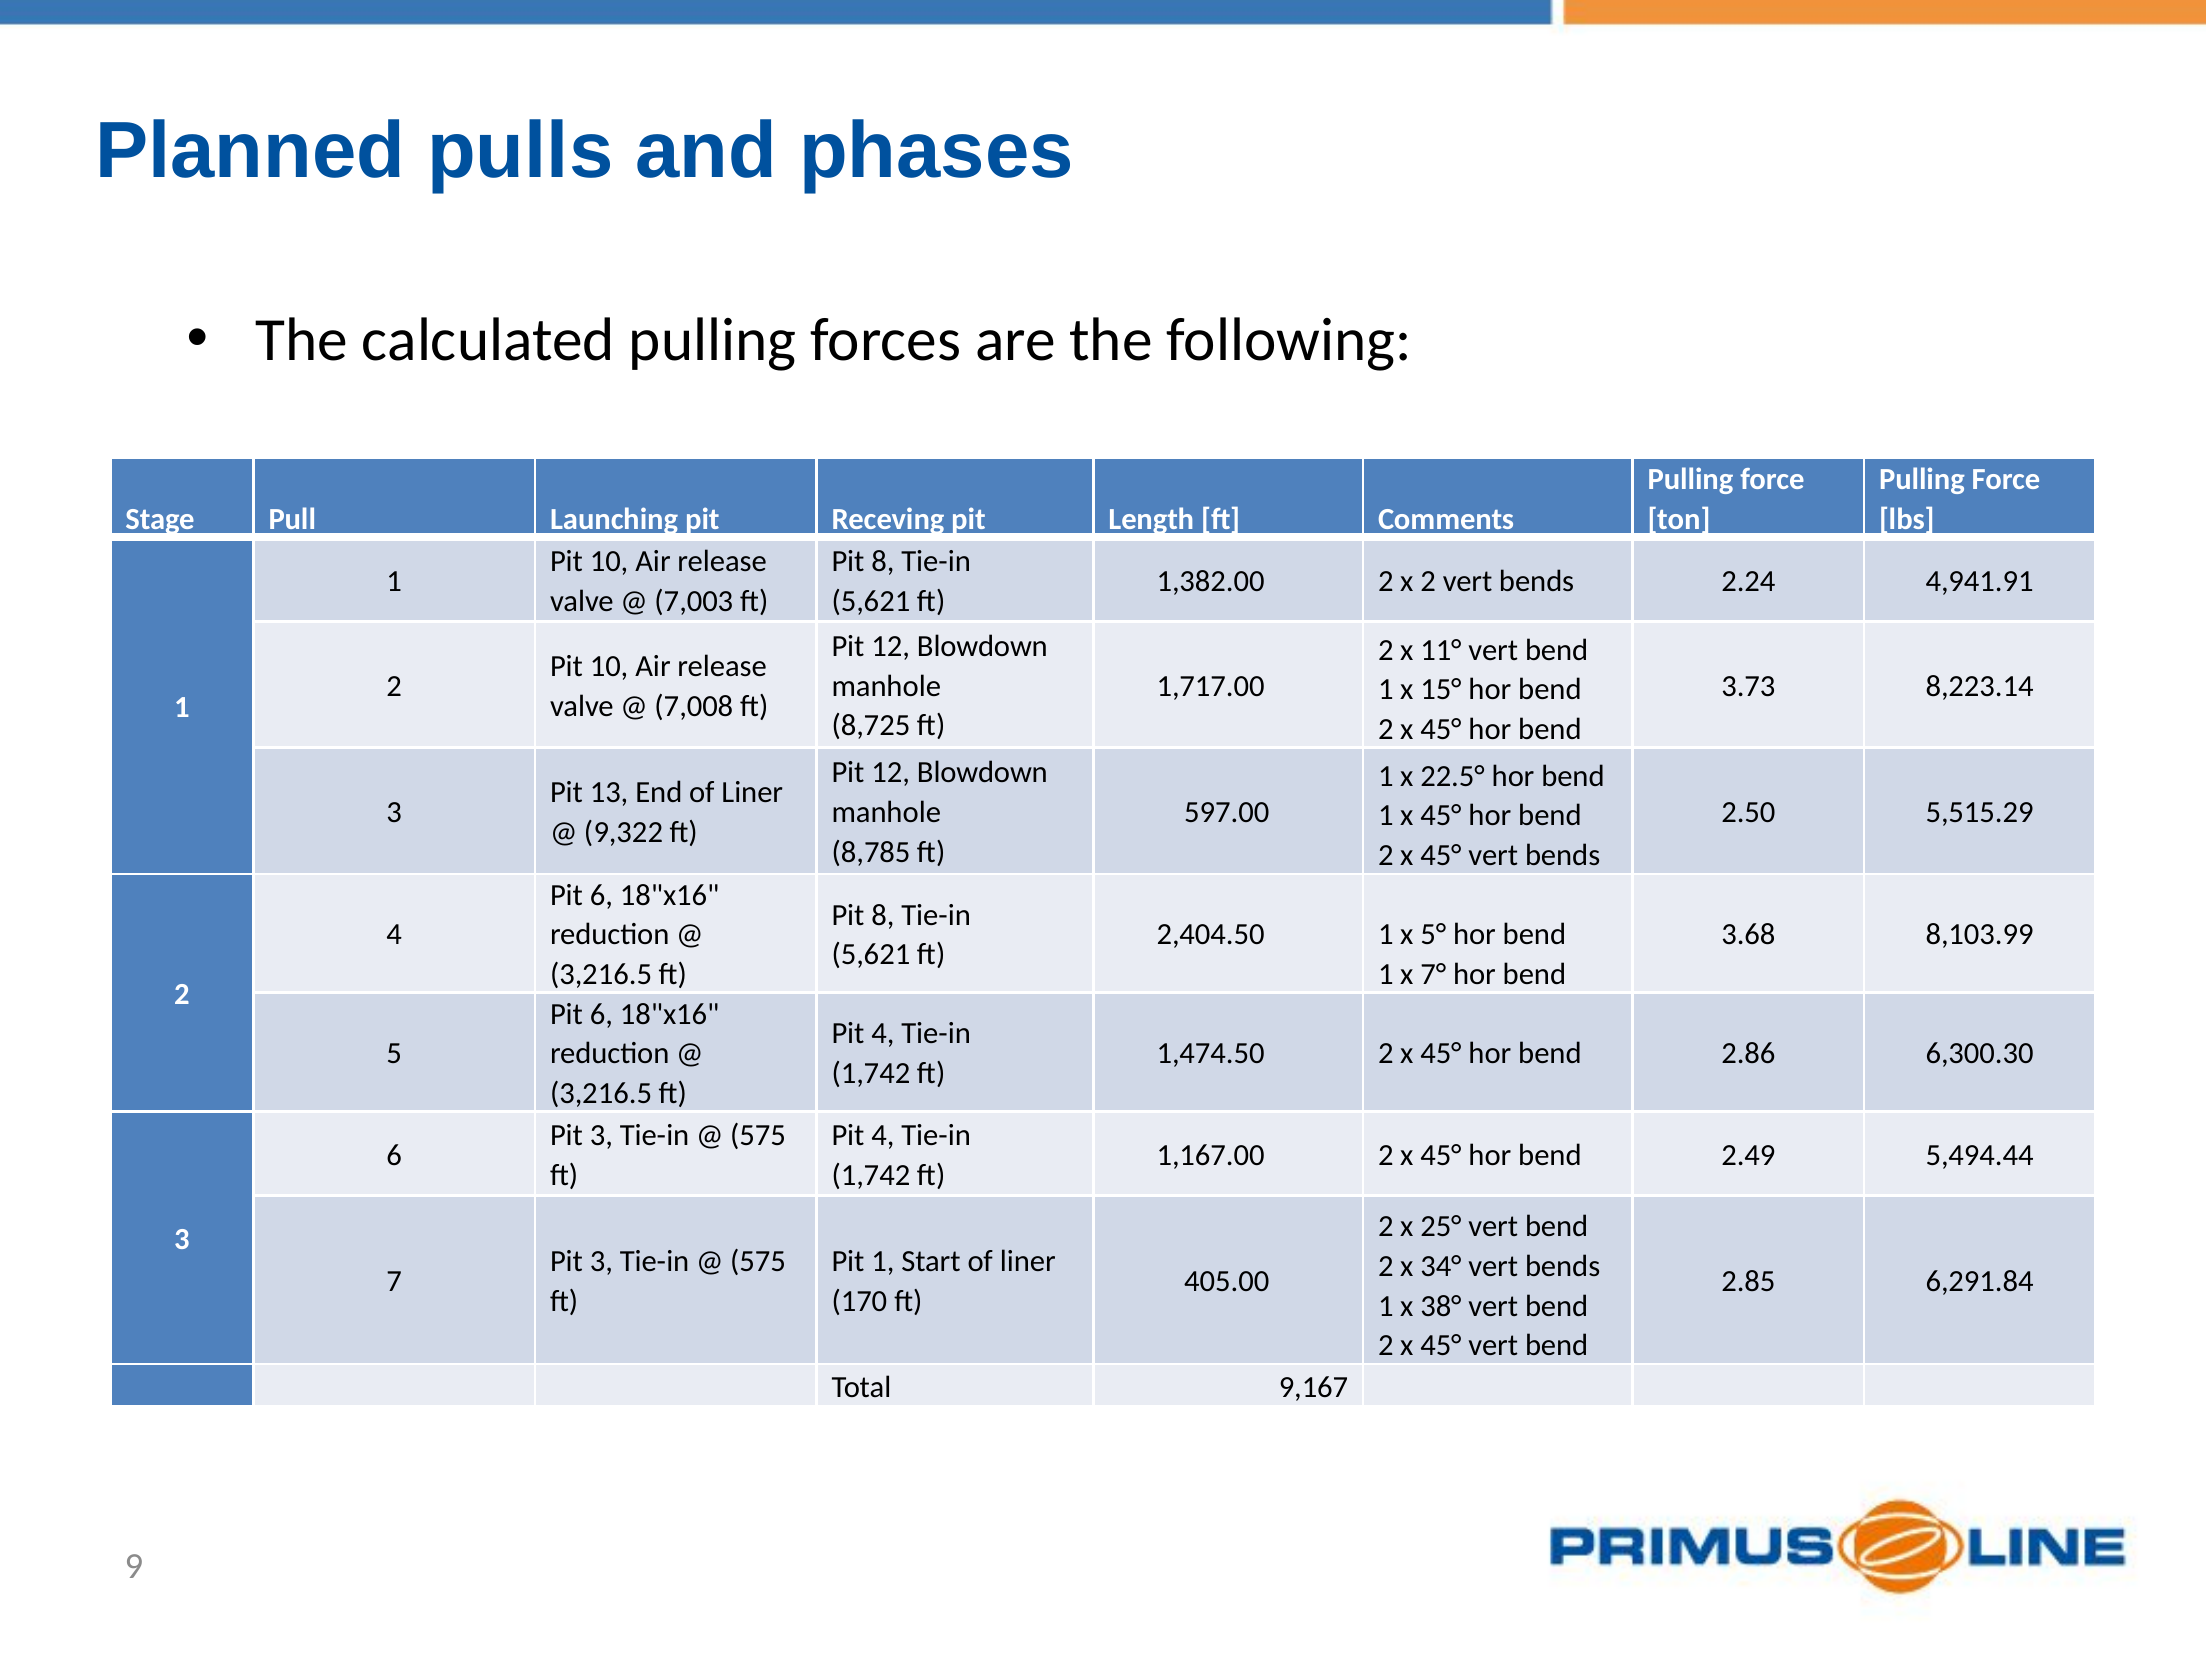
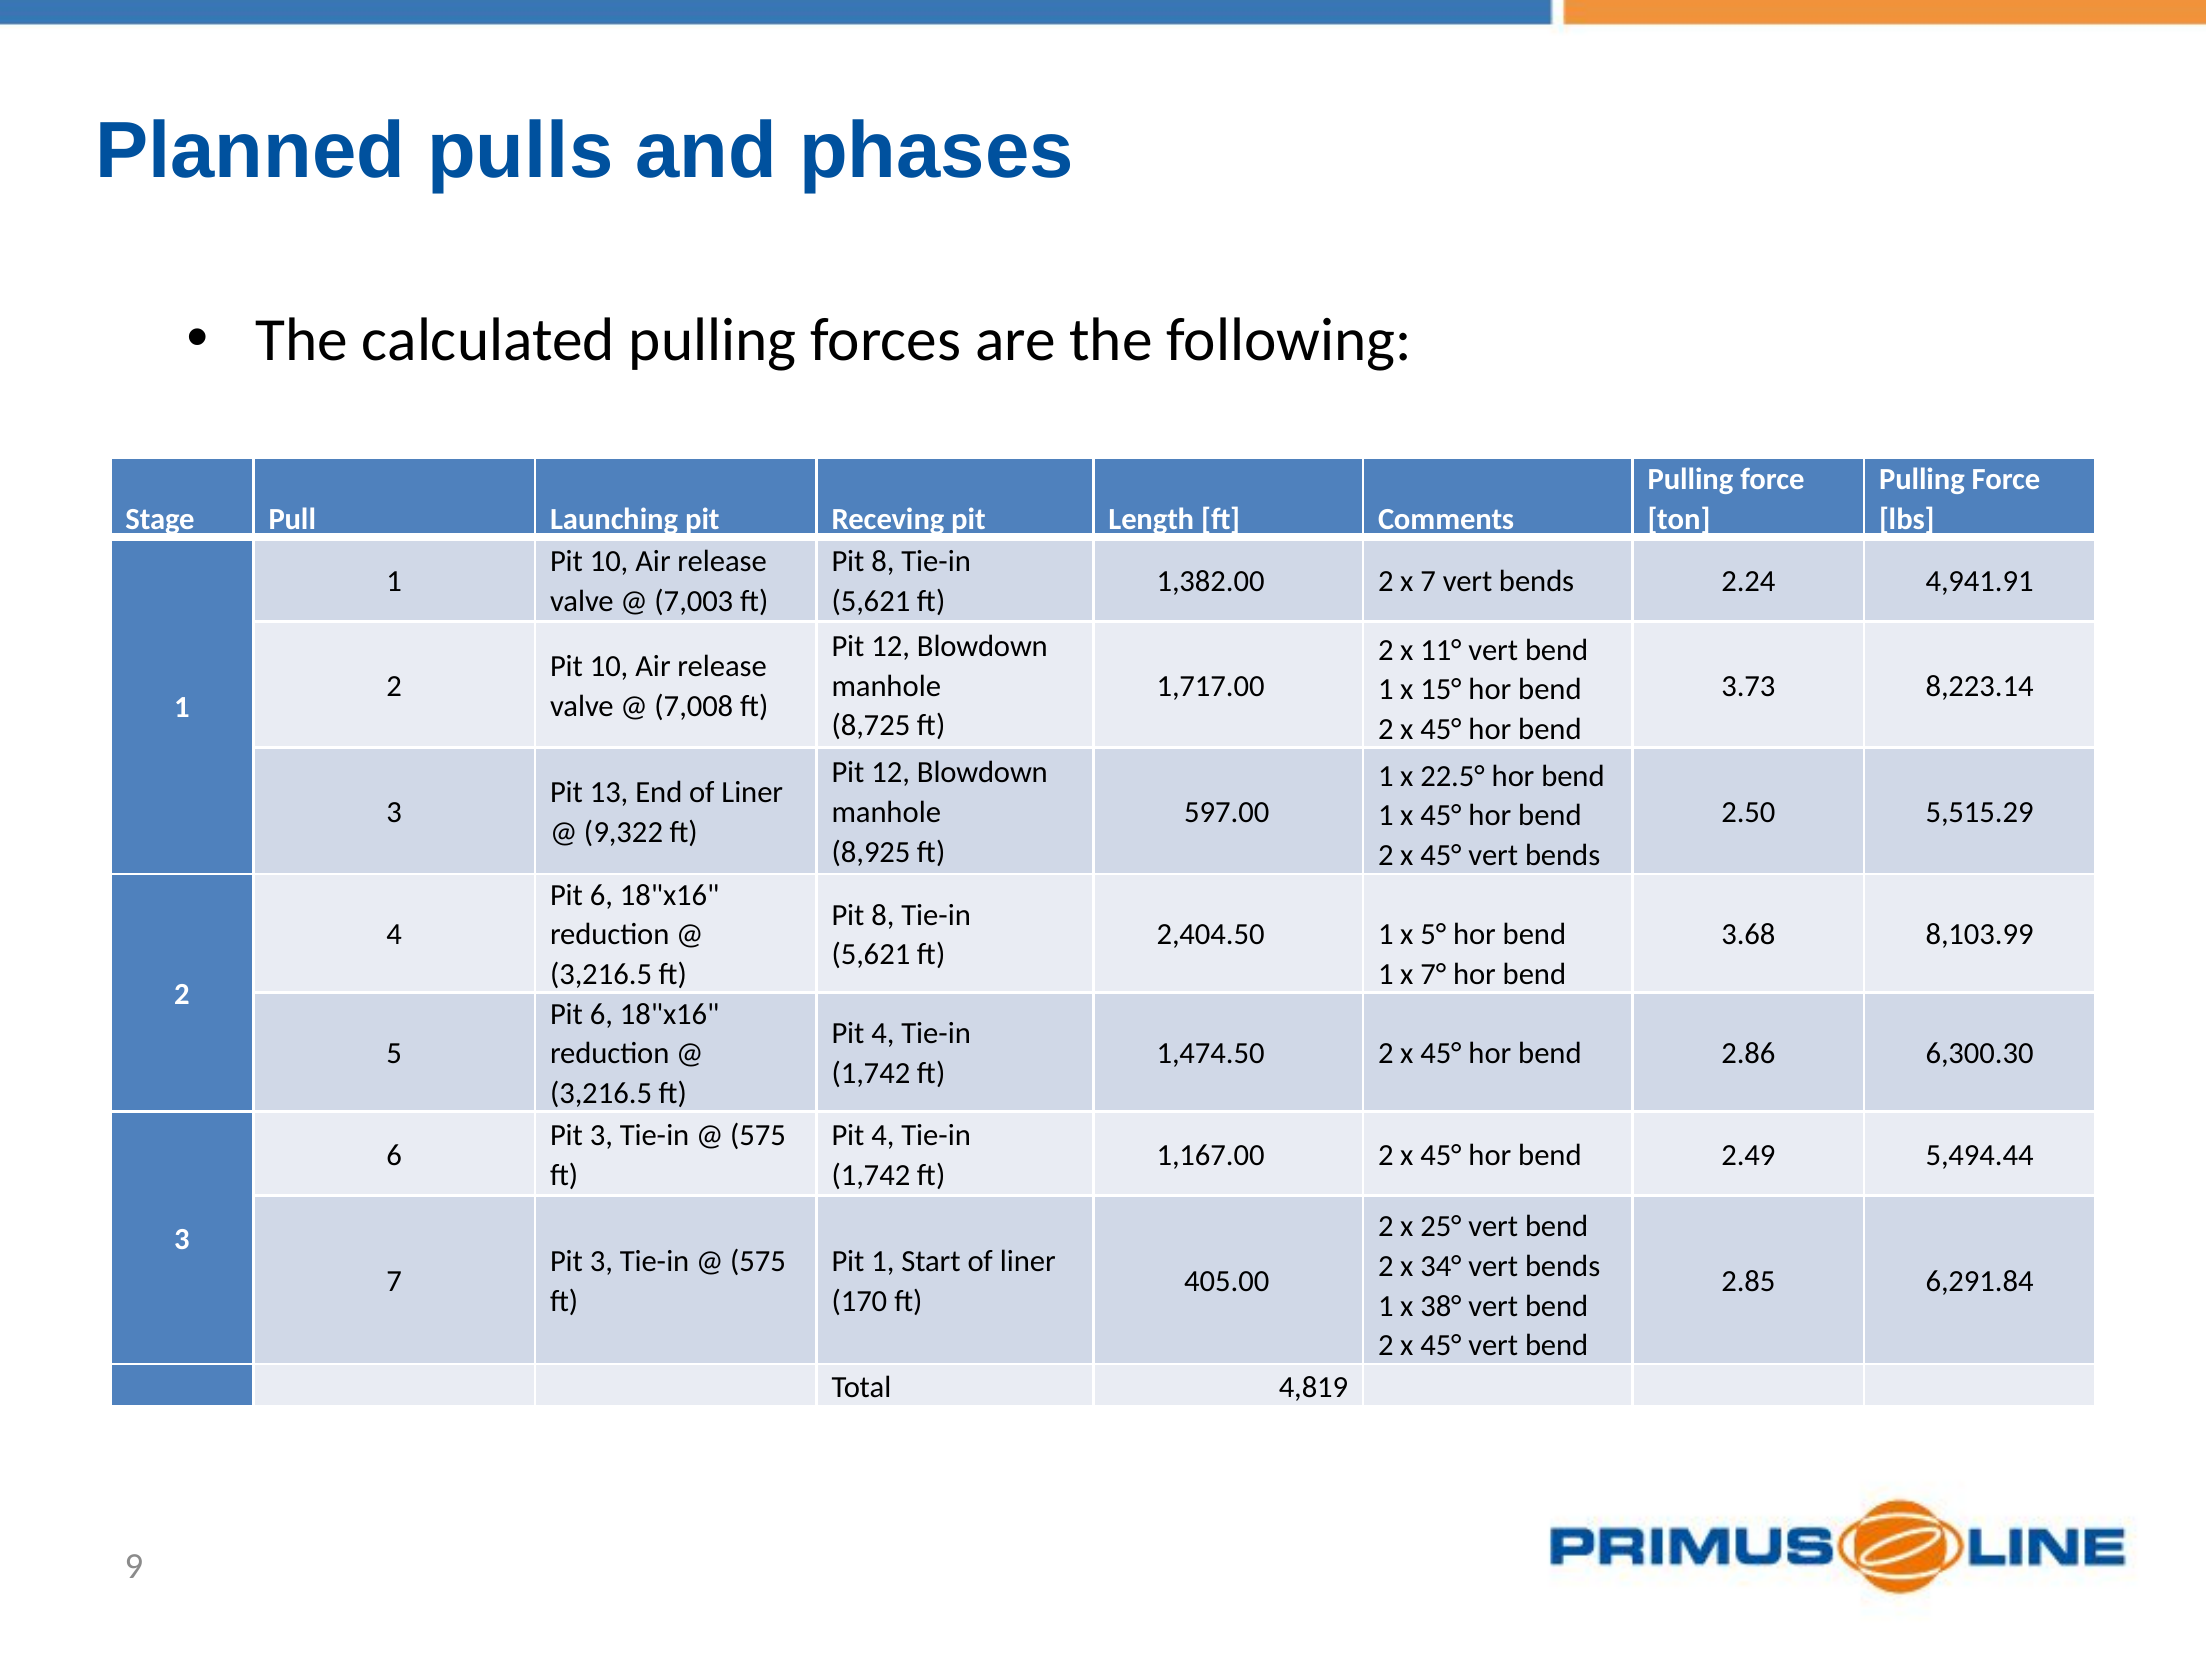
x 2: 2 -> 7
8,785: 8,785 -> 8,925
9,167: 9,167 -> 4,819
